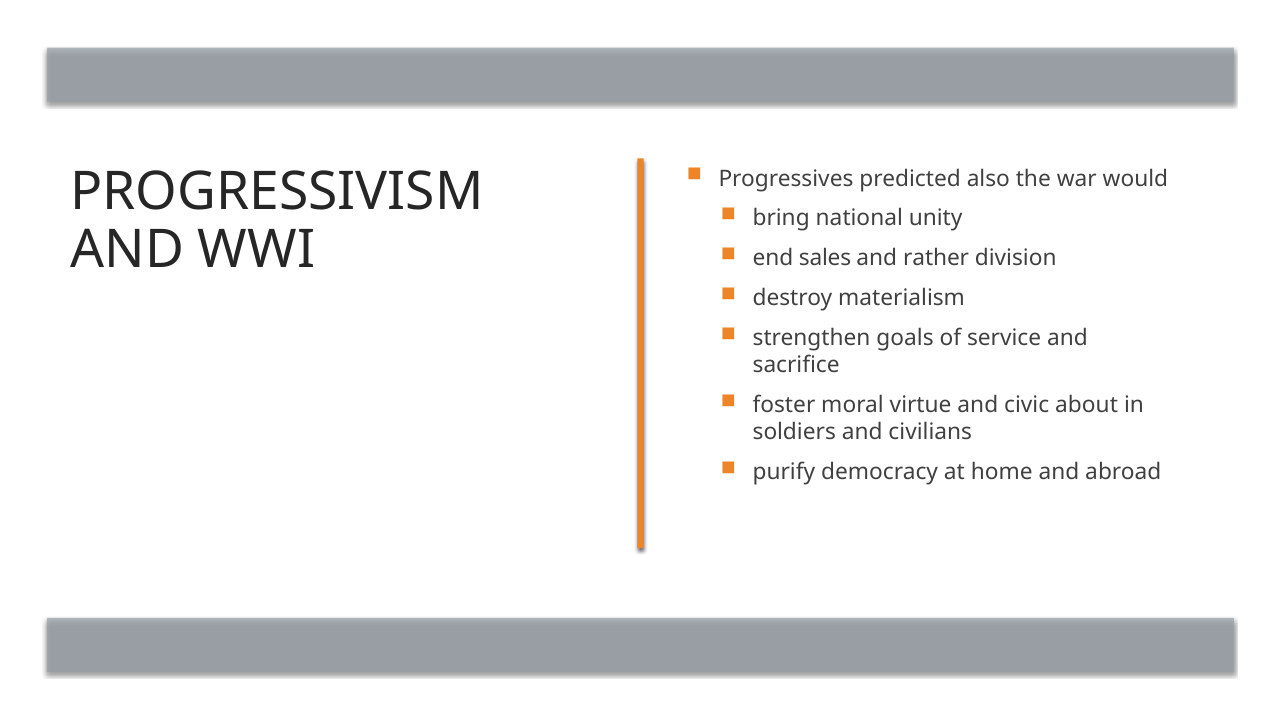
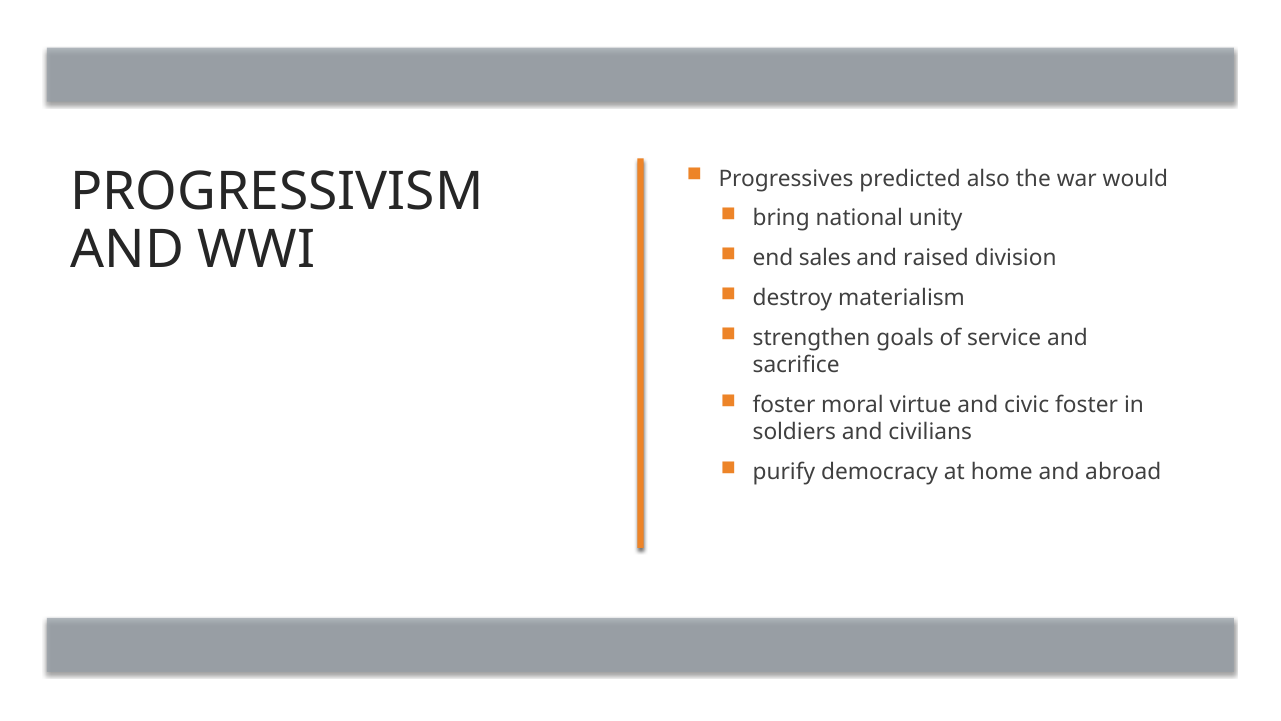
rather: rather -> raised
civic about: about -> foster
